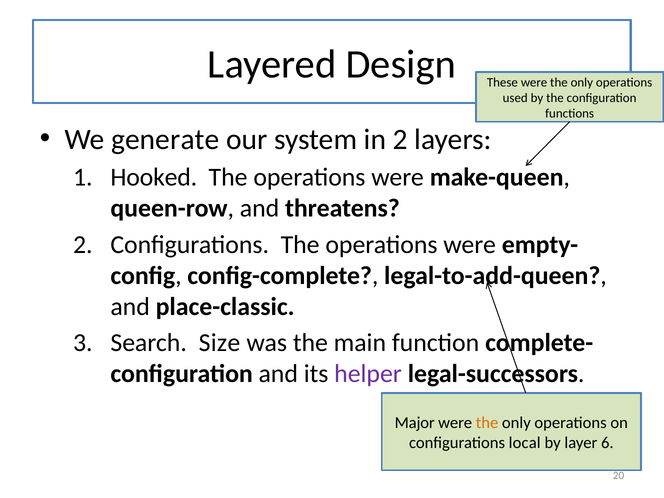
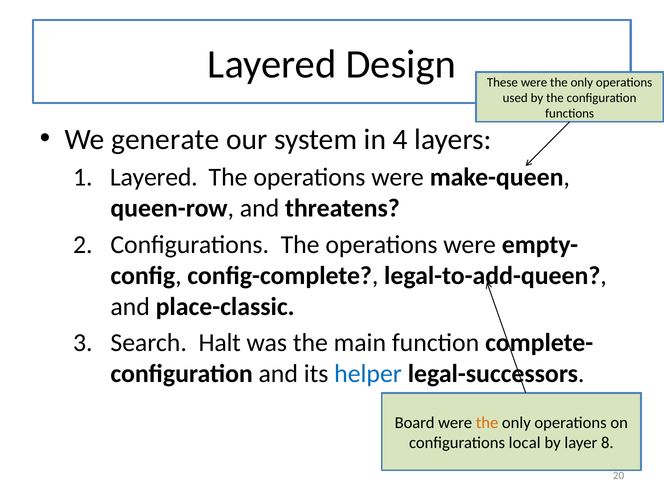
in 2: 2 -> 4
Hooked at (154, 177): Hooked -> Layered
Size: Size -> Halt
helper colour: purple -> blue
Major: Major -> Board
6: 6 -> 8
